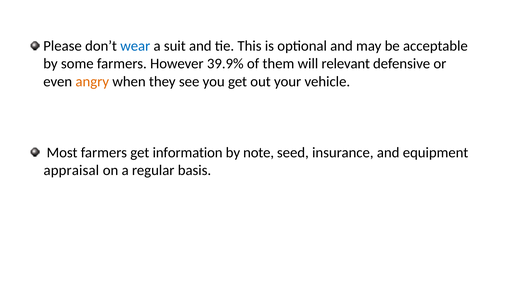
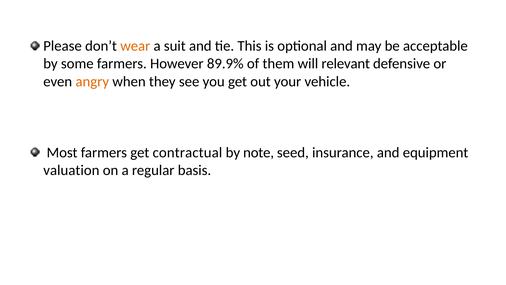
wear colour: blue -> orange
39.9%: 39.9% -> 89.9%
information: information -> contractual
appraisal: appraisal -> valuation
